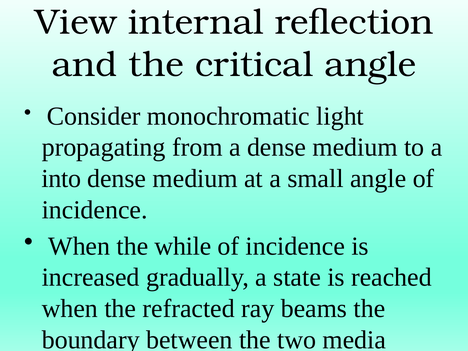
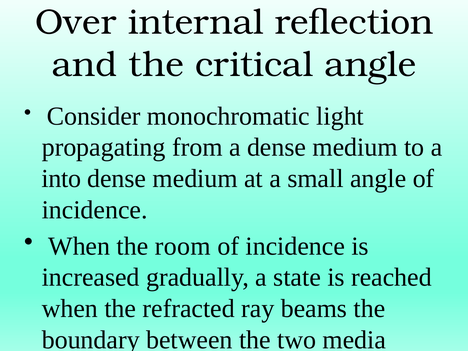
View: View -> Over
while: while -> room
